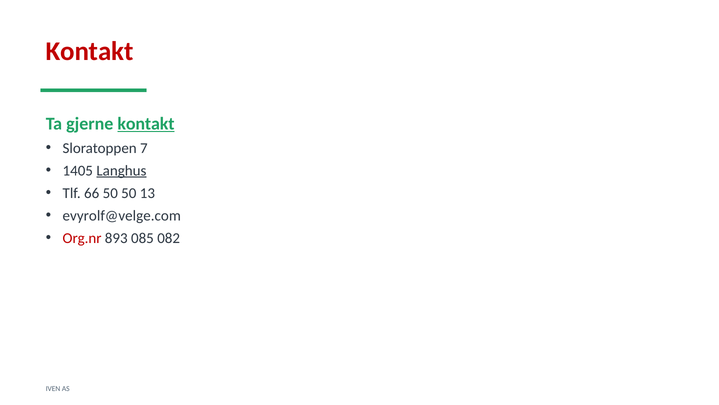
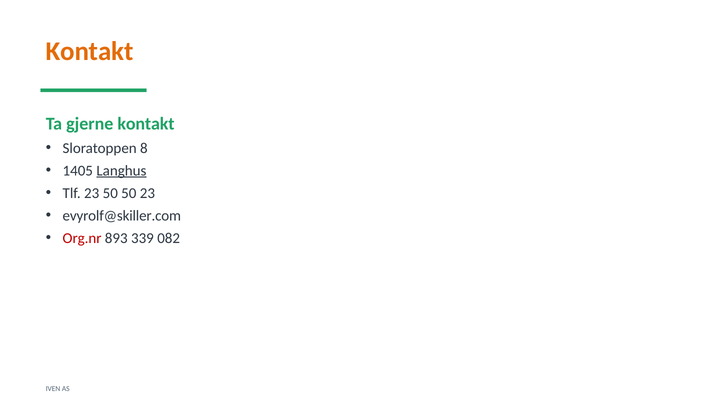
Kontakt at (90, 51) colour: red -> orange
kontakt at (146, 124) underline: present -> none
7: 7 -> 8
Tlf 66: 66 -> 23
50 13: 13 -> 23
evyrolf@velge.com: evyrolf@velge.com -> evyrolf@skiller.com
085: 085 -> 339
